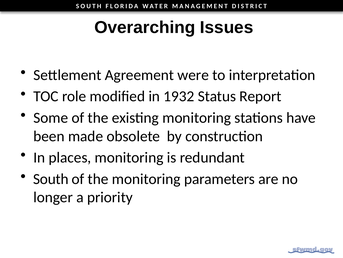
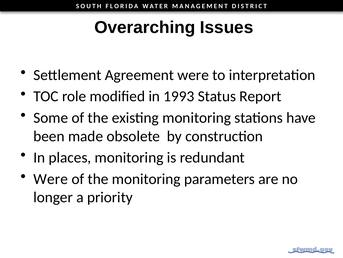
1932: 1932 -> 1993
South at (51, 179): South -> Were
